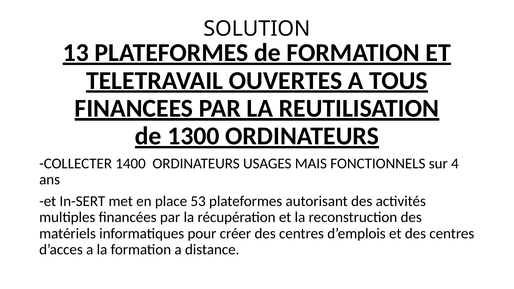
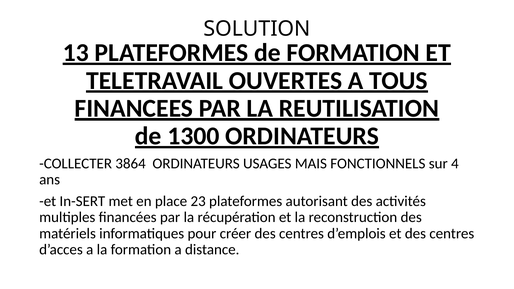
1400: 1400 -> 3864
53: 53 -> 23
